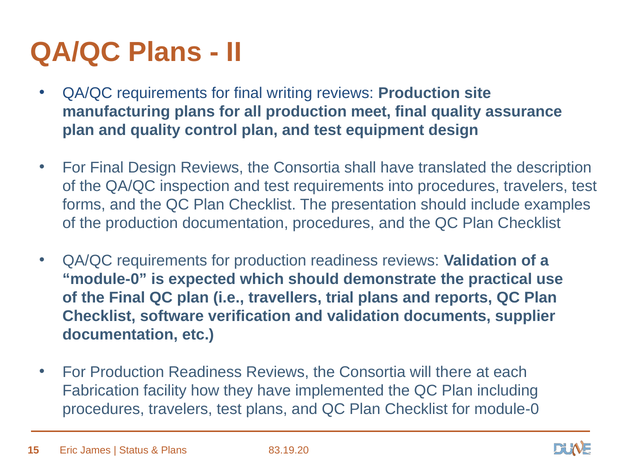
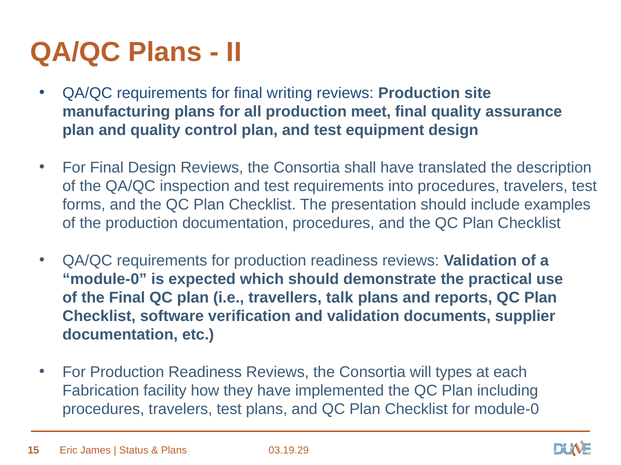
trial: trial -> talk
there: there -> types
83.19.20: 83.19.20 -> 03.19.29
